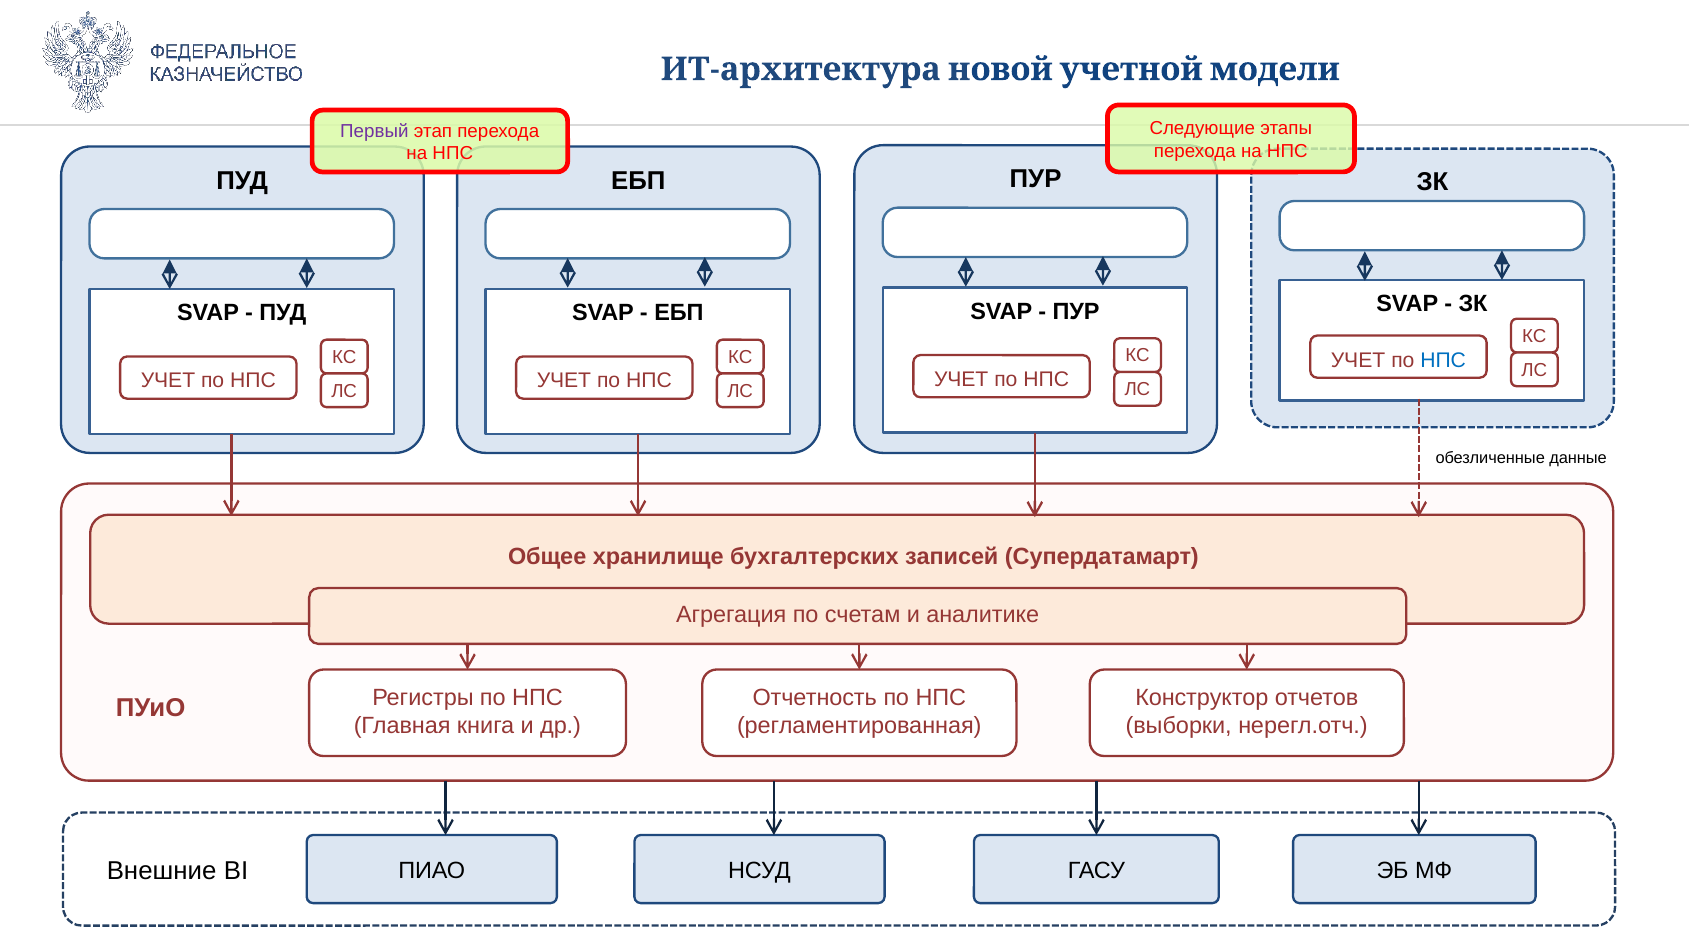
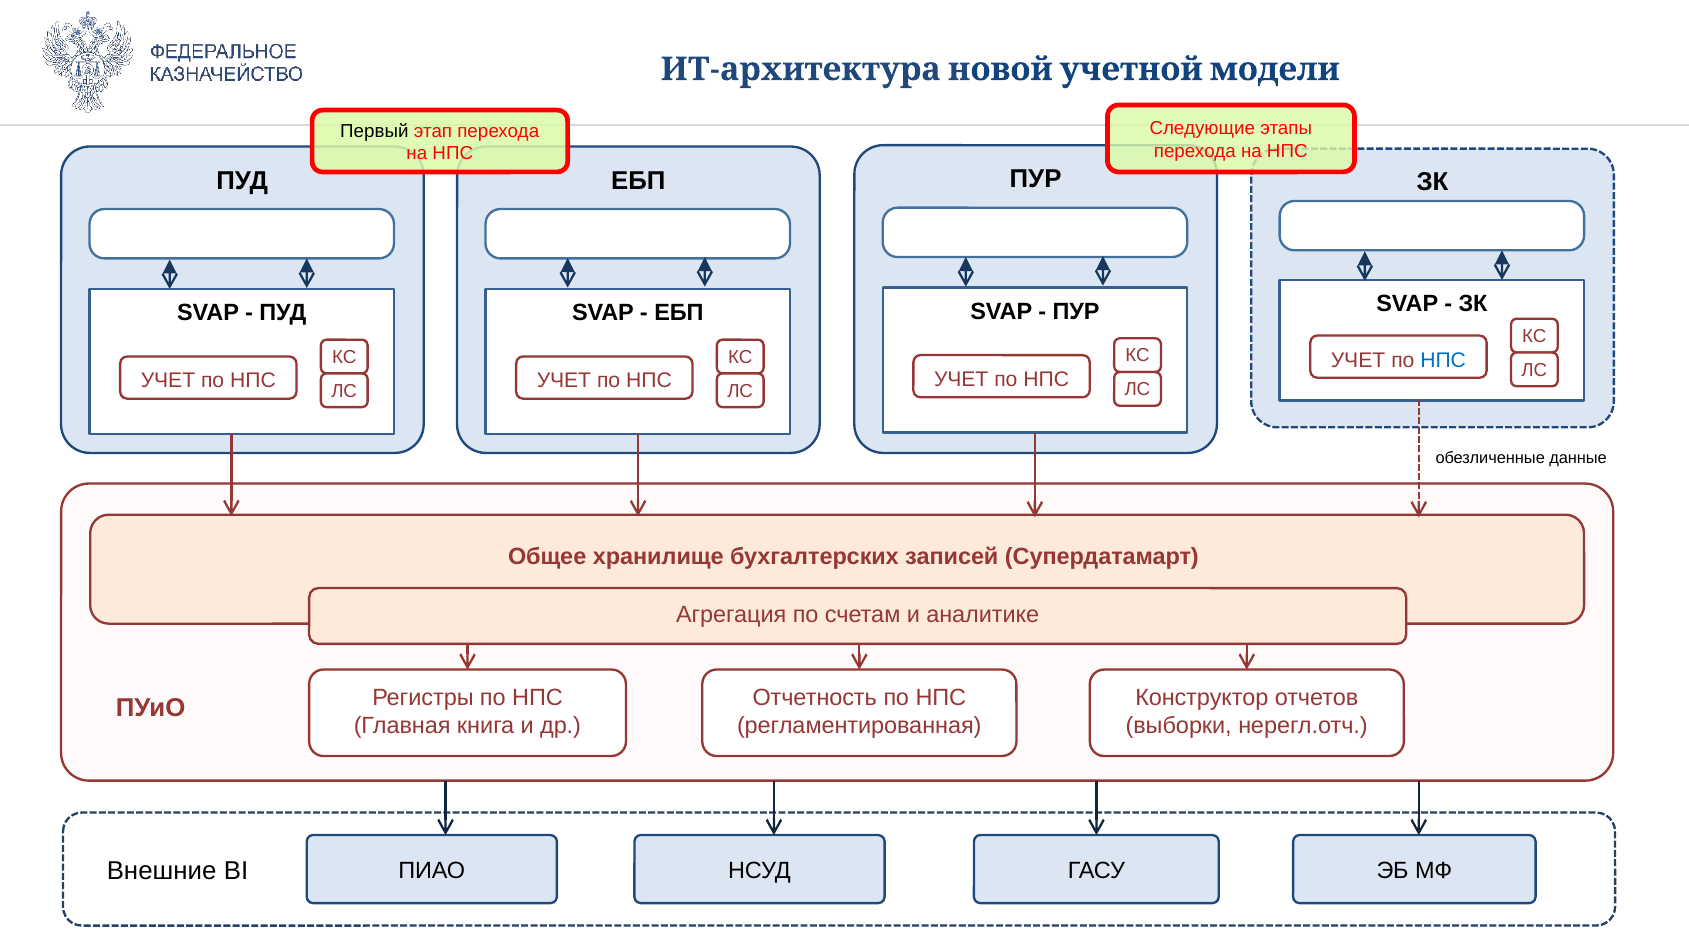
Первый colour: purple -> black
